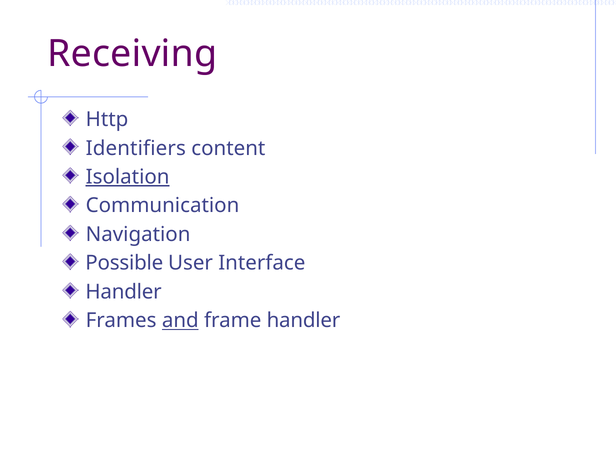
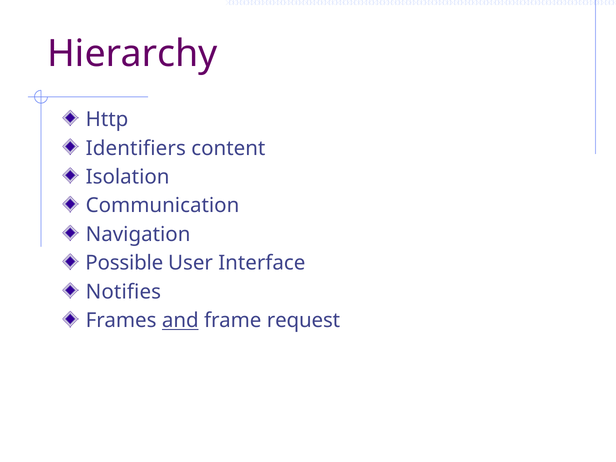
Receiving: Receiving -> Hierarchy
Isolation underline: present -> none
Handler at (124, 292): Handler -> Notifies
frame handler: handler -> request
